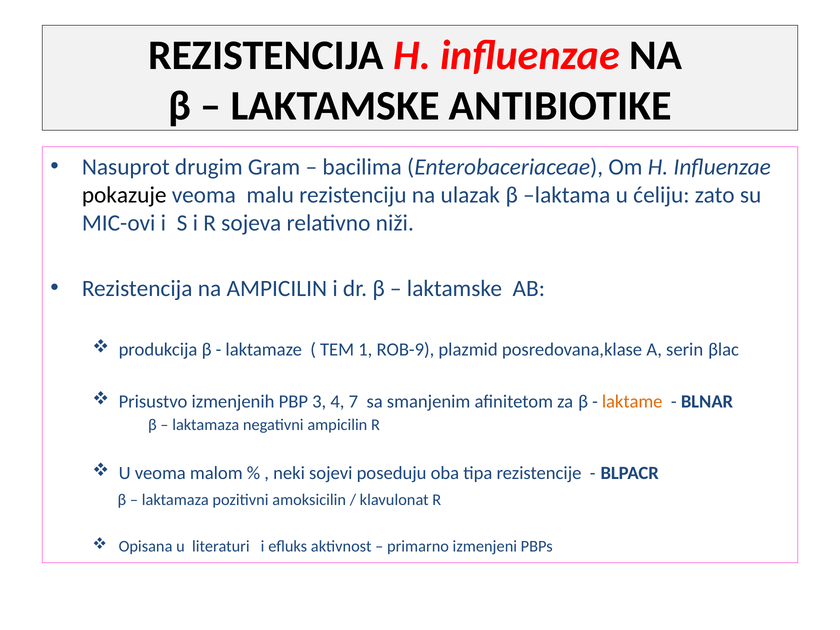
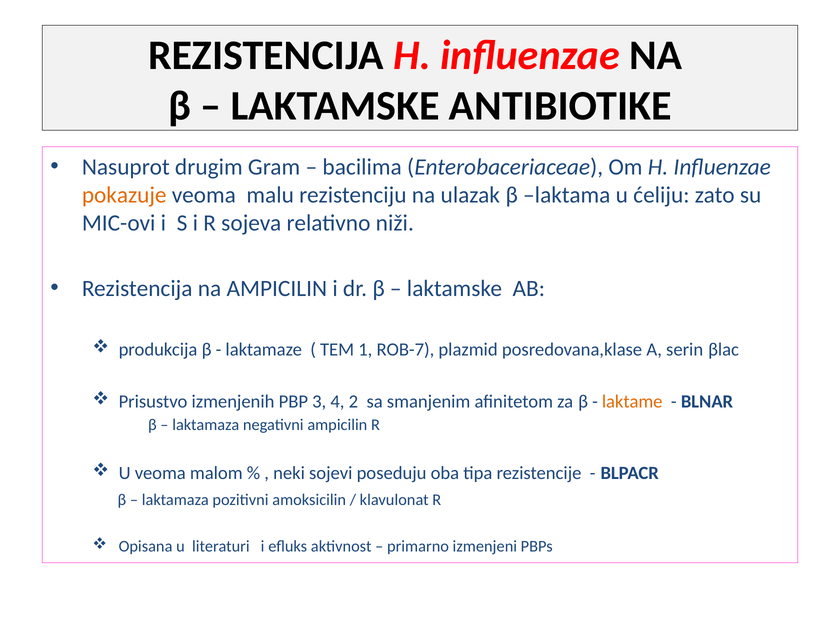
pokazuje colour: black -> orange
ROB-9: ROB-9 -> ROB-7
7: 7 -> 2
